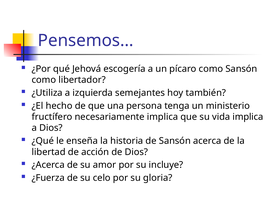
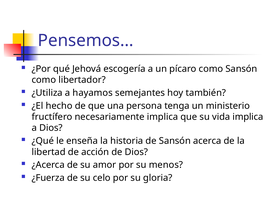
izquierda: izquierda -> hayamos
incluye: incluye -> menos
